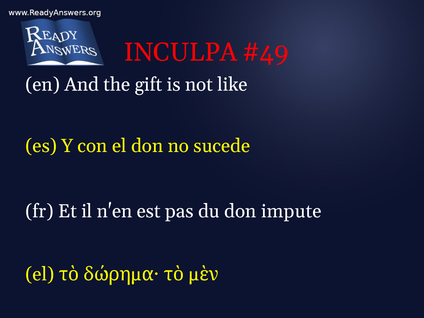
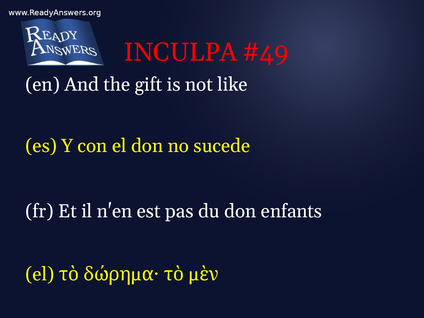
impute: impute -> enfants
